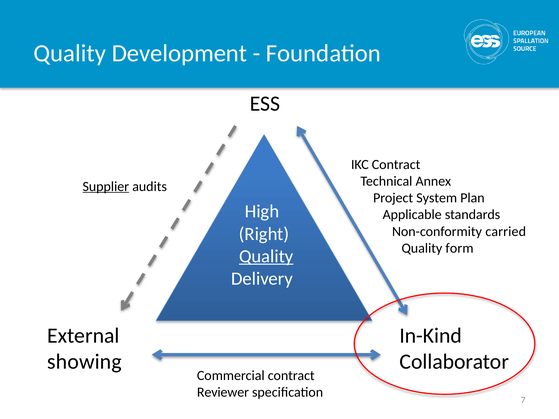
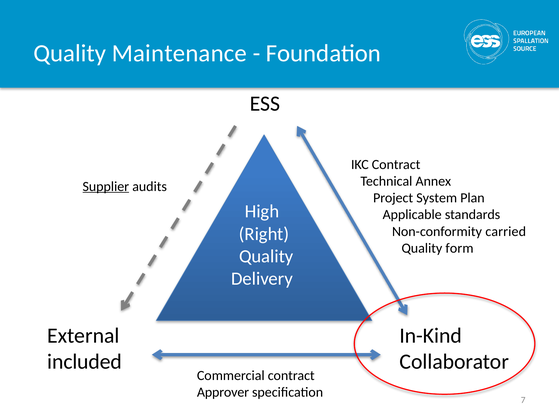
Development: Development -> Maintenance
Quality at (266, 256) underline: present -> none
showing: showing -> included
Reviewer: Reviewer -> Approver
